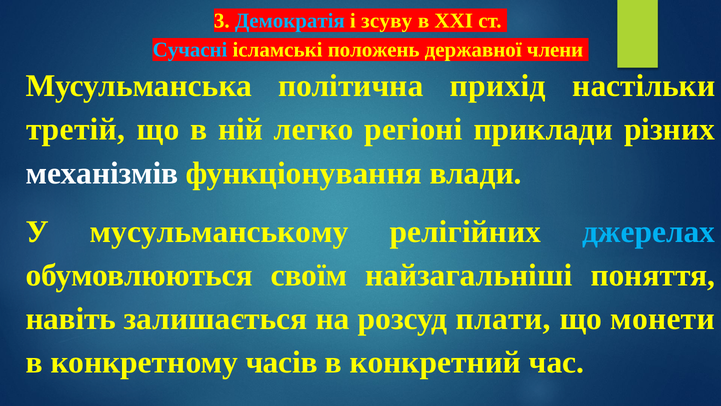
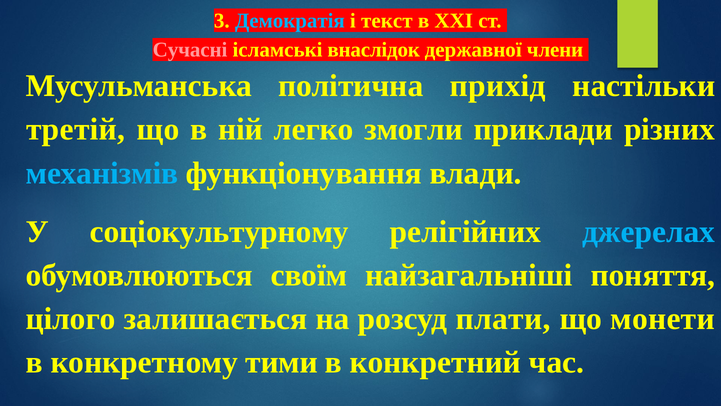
зсуву: зсуву -> текст
Сучасні colour: light blue -> pink
положень: положень -> внаслідок
регіоні: регіоні -> змогли
механізмів colour: white -> light blue
мусульманському: мусульманському -> соціокультурному
навіть: навіть -> цілого
часів: часів -> тими
